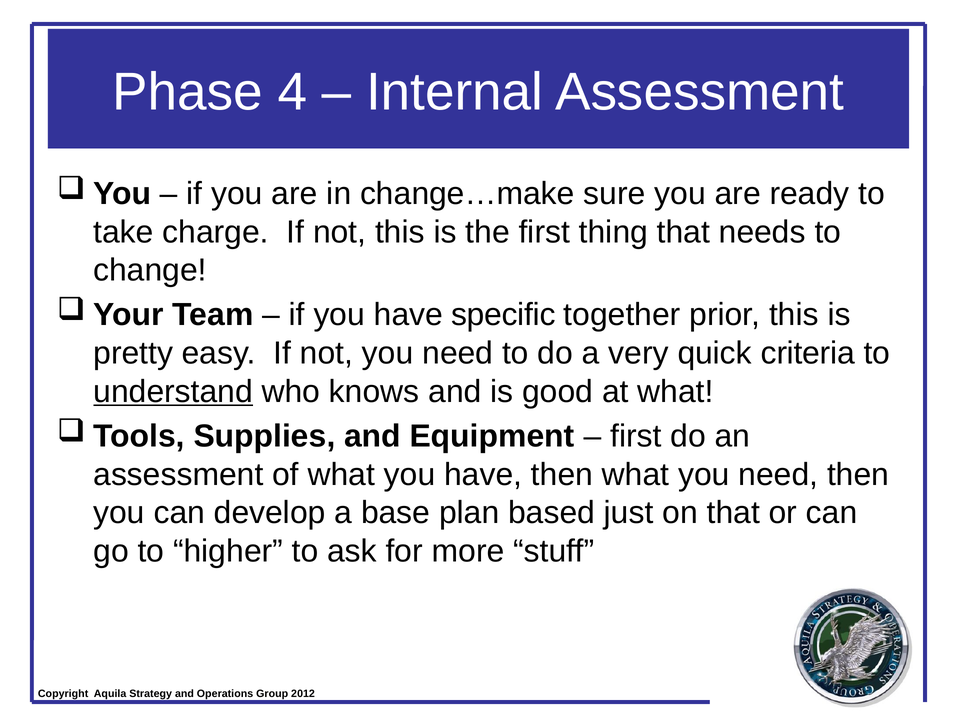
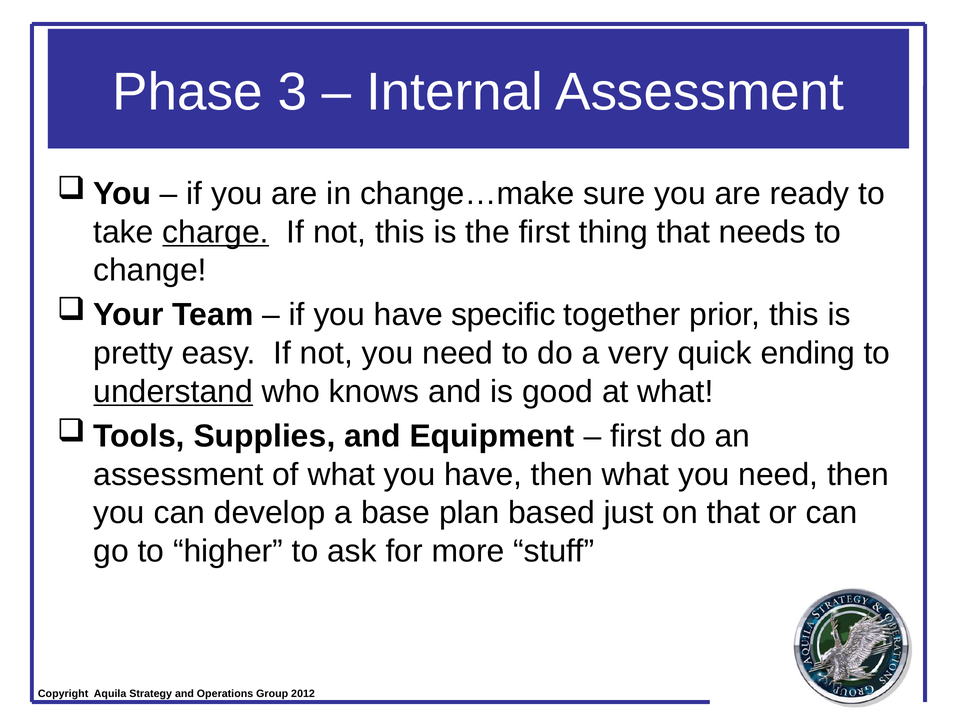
4: 4 -> 3
charge underline: none -> present
criteria: criteria -> ending
